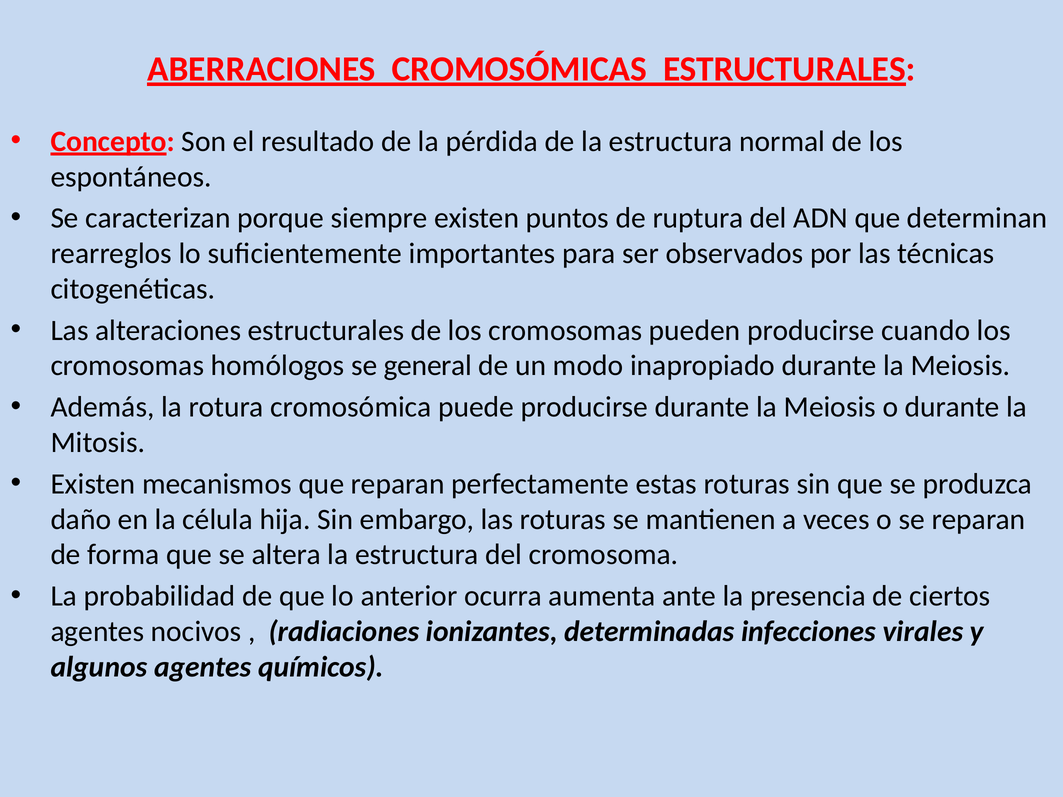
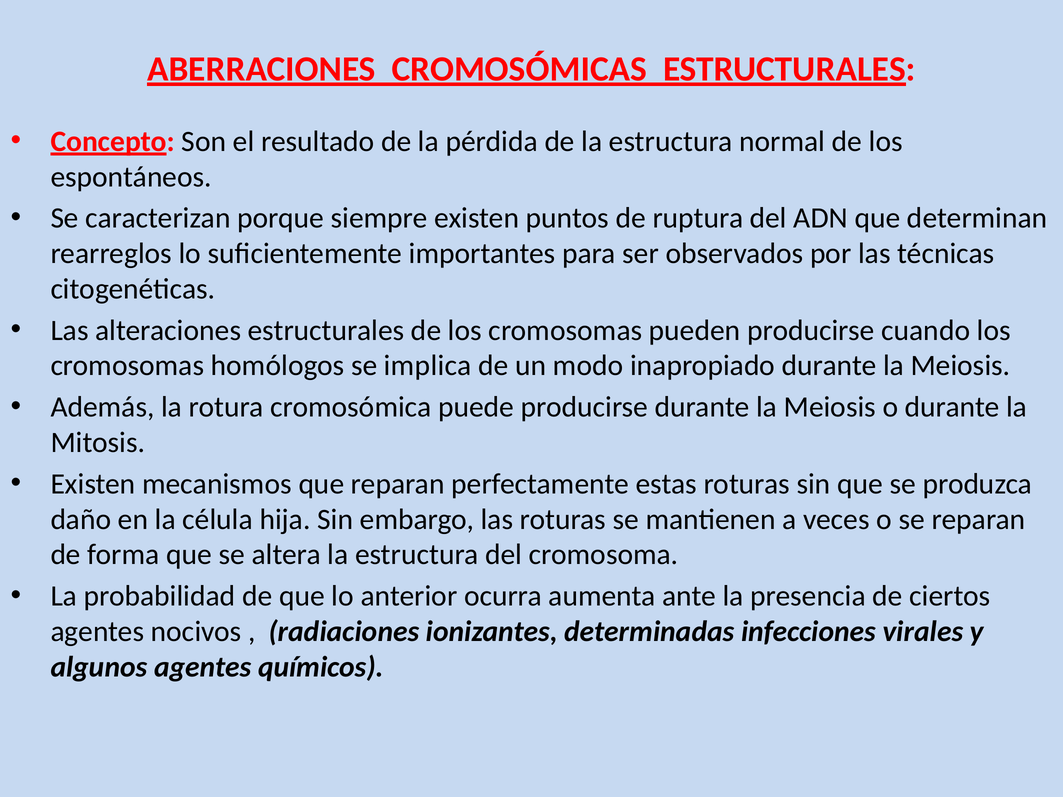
general: general -> implica
